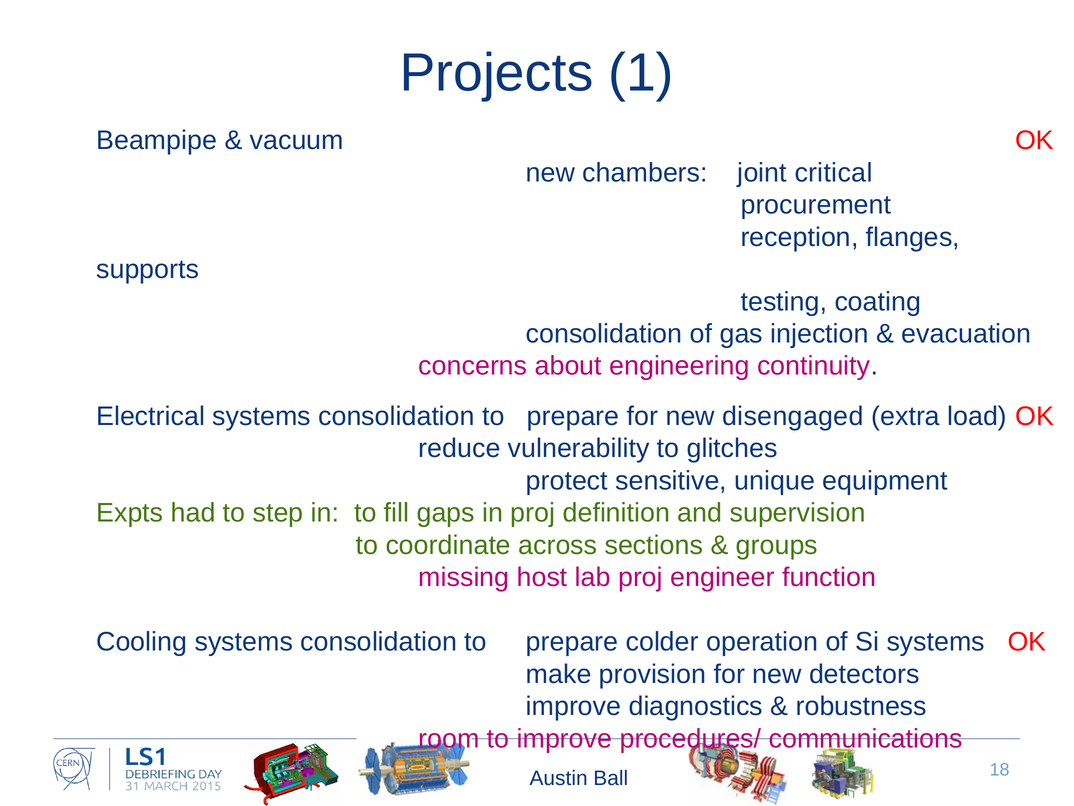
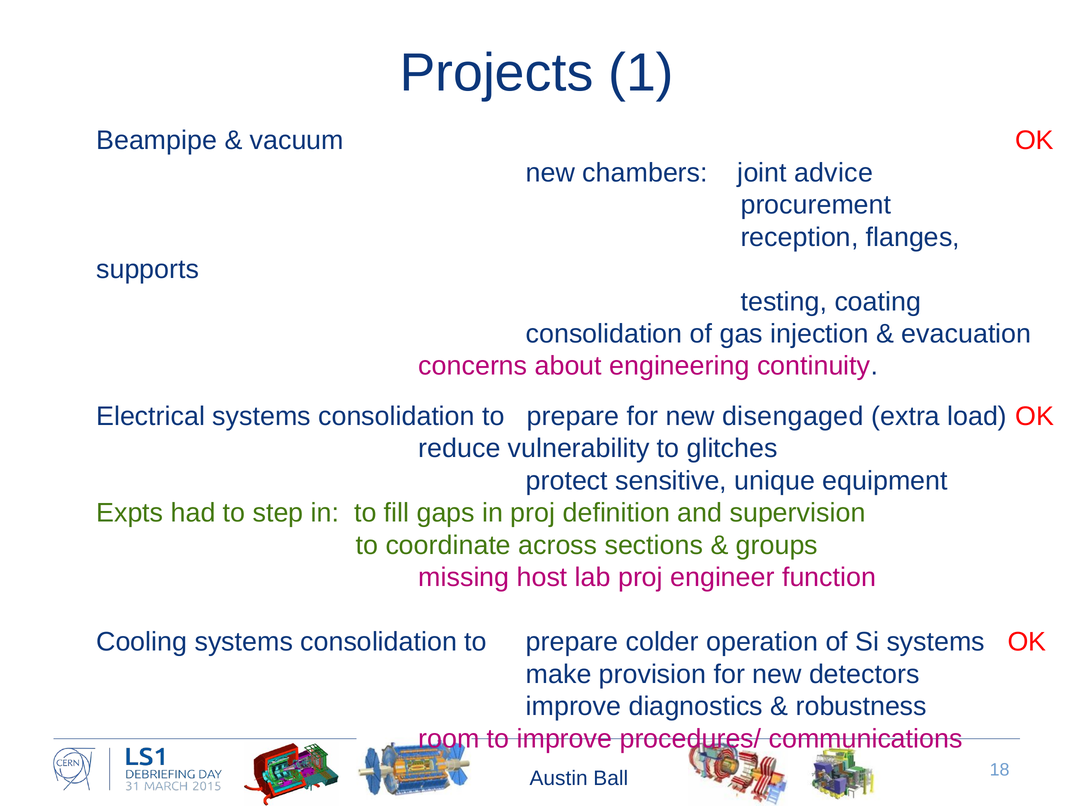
critical: critical -> advice
